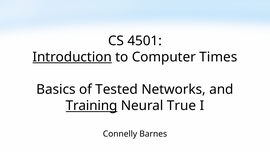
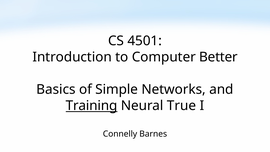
Introduction underline: present -> none
Times: Times -> Better
Tested: Tested -> Simple
